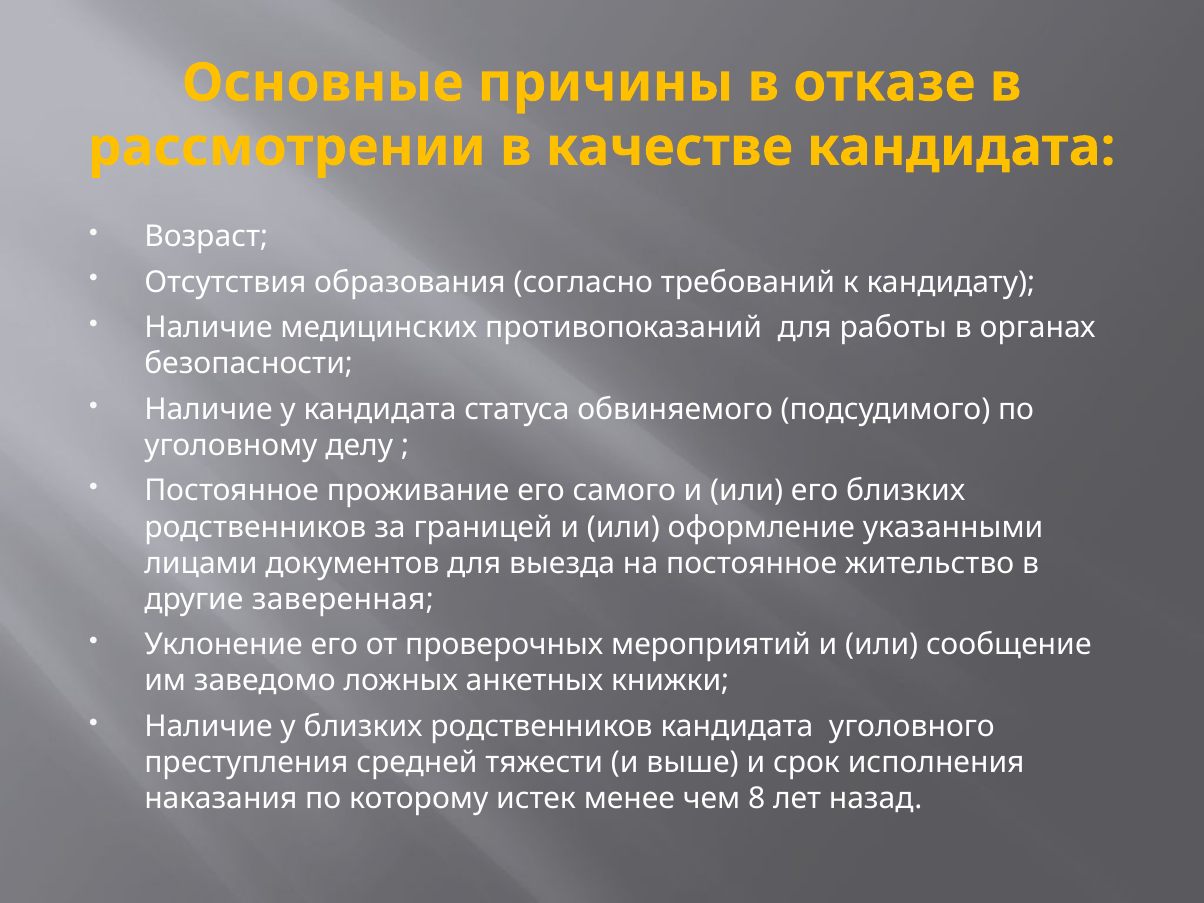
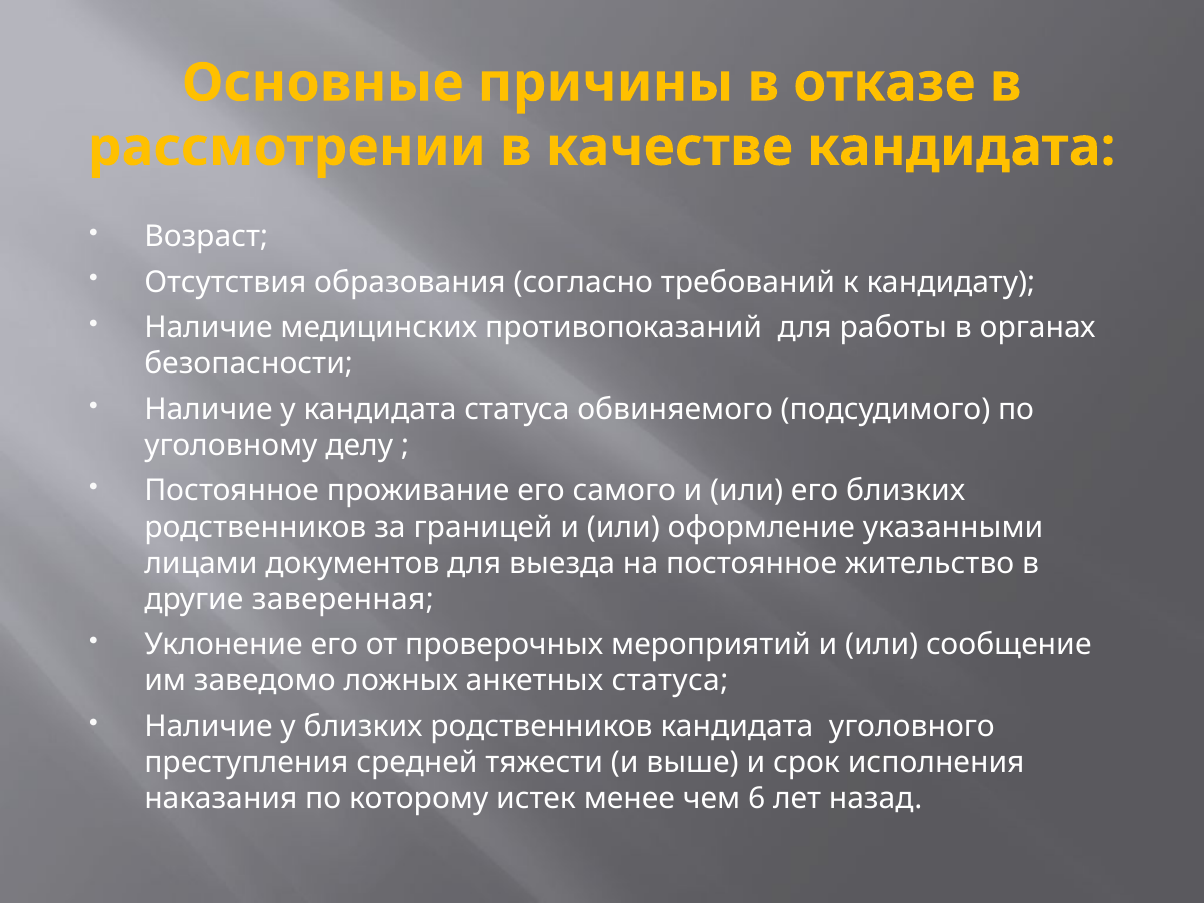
анкетных книжки: книжки -> статуса
8: 8 -> 6
